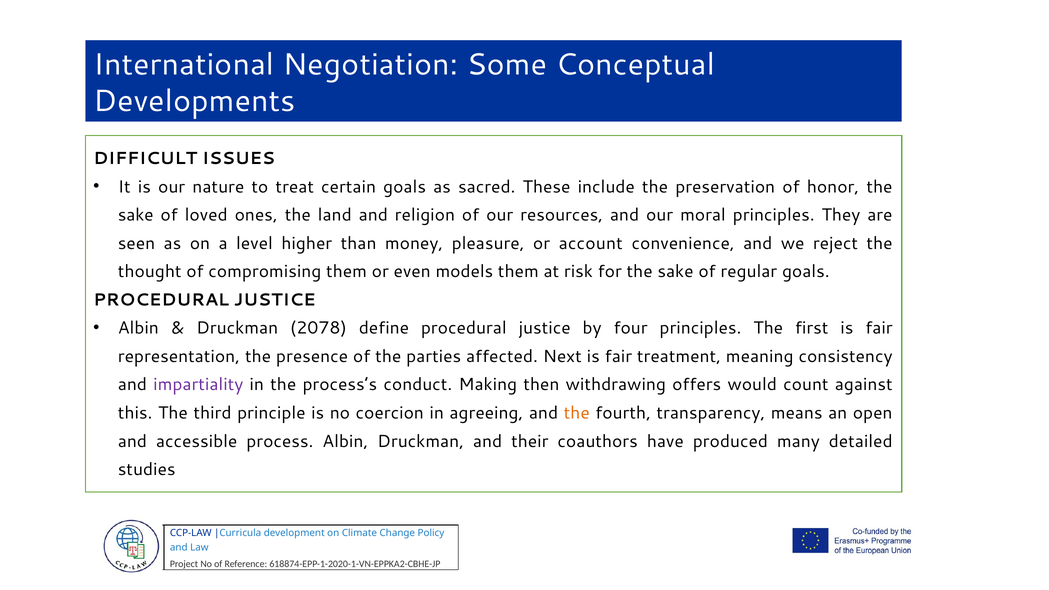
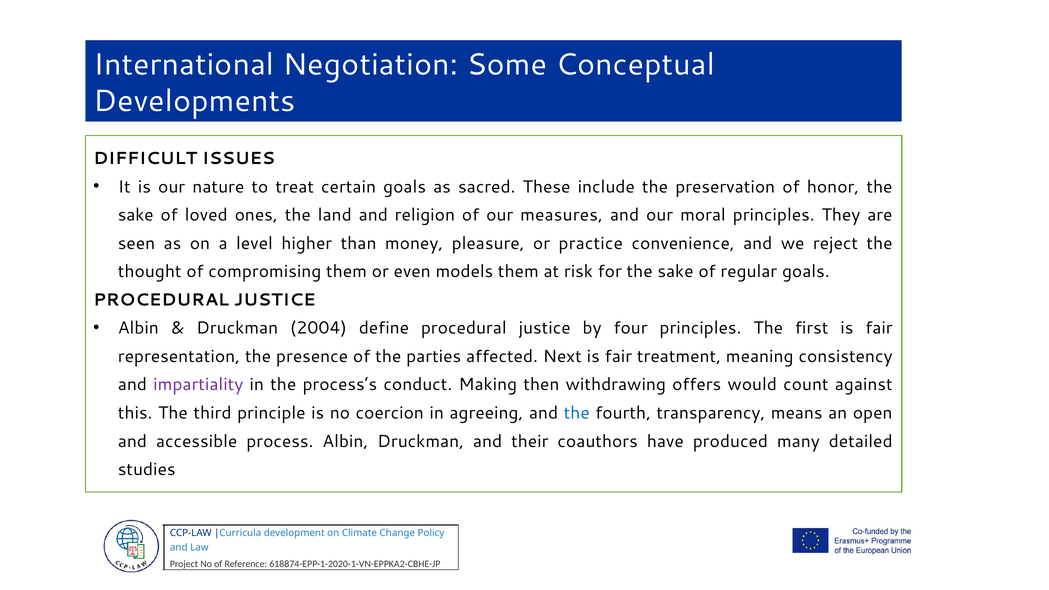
resources: resources -> measures
account: account -> practice
2078: 2078 -> 2004
the at (577, 413) colour: orange -> blue
